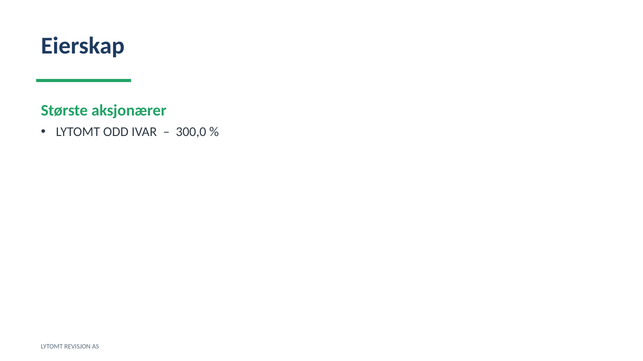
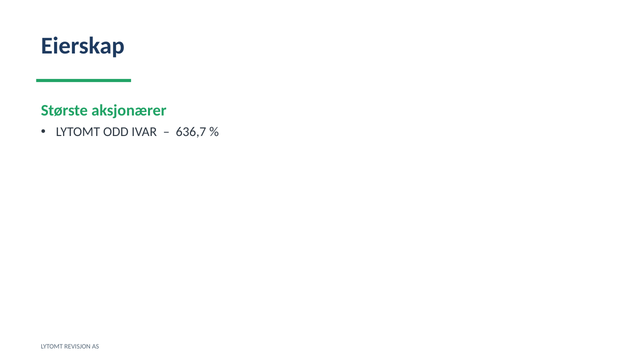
300,0: 300,0 -> 636,7
